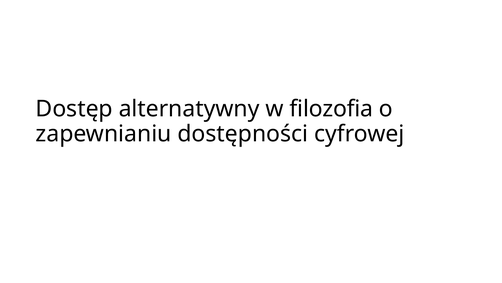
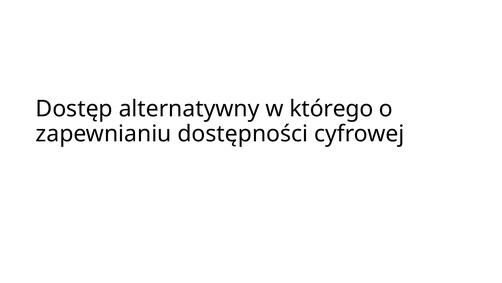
filozofia: filozofia -> którego
